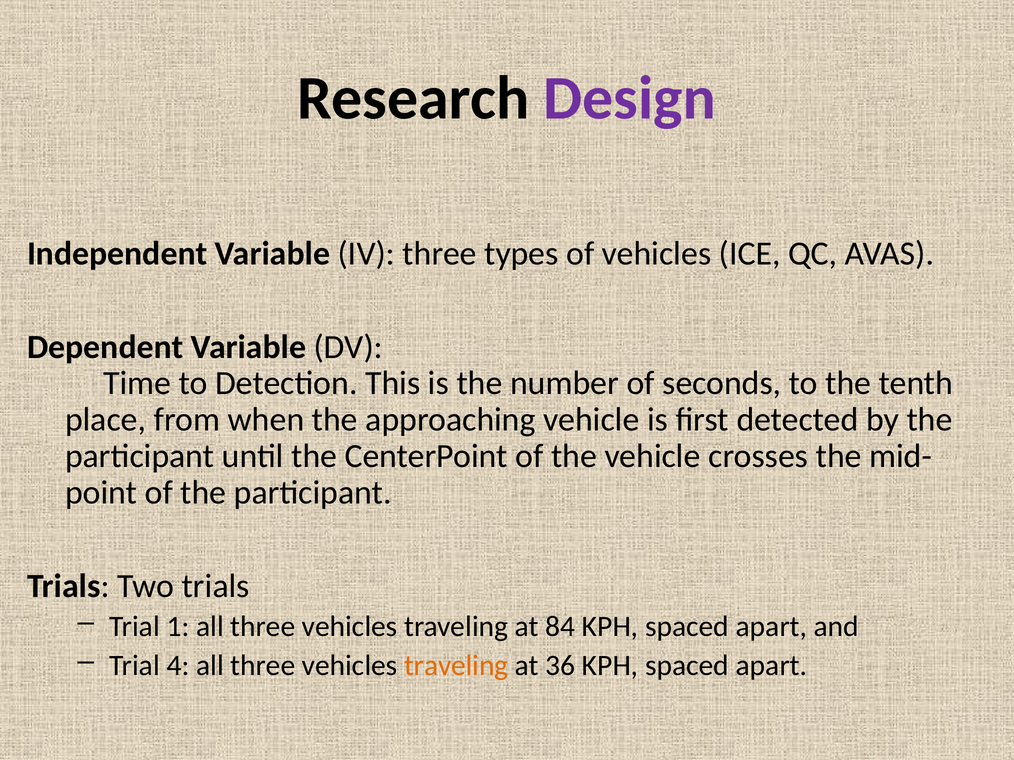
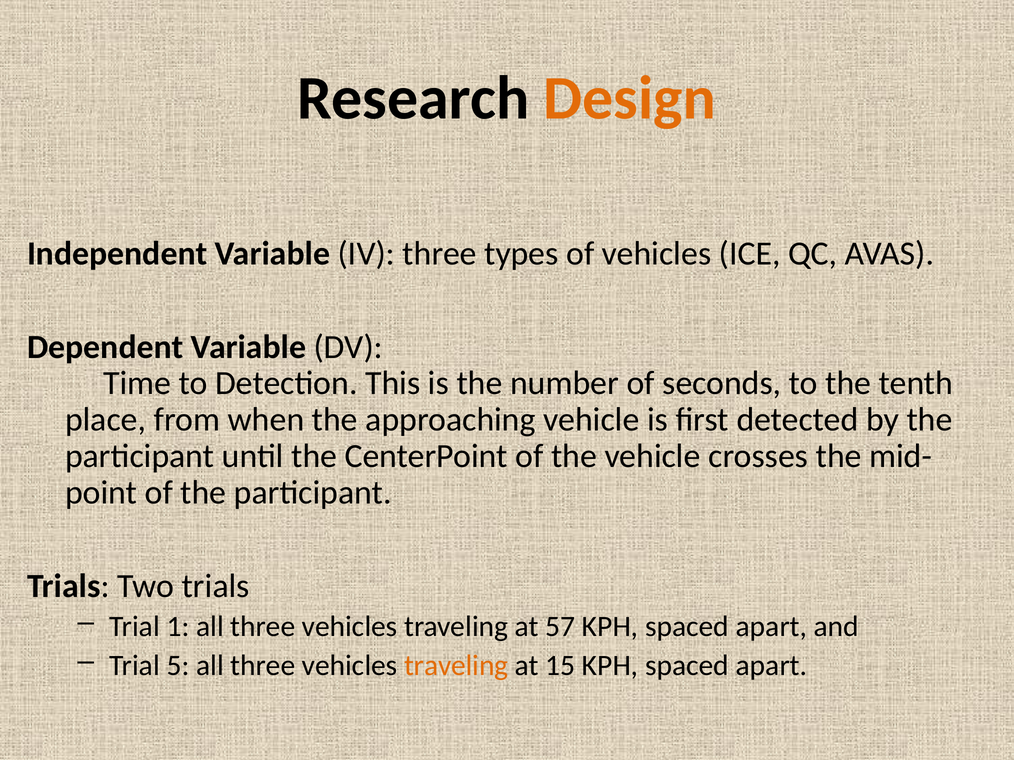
Design colour: purple -> orange
84: 84 -> 57
4: 4 -> 5
36: 36 -> 15
